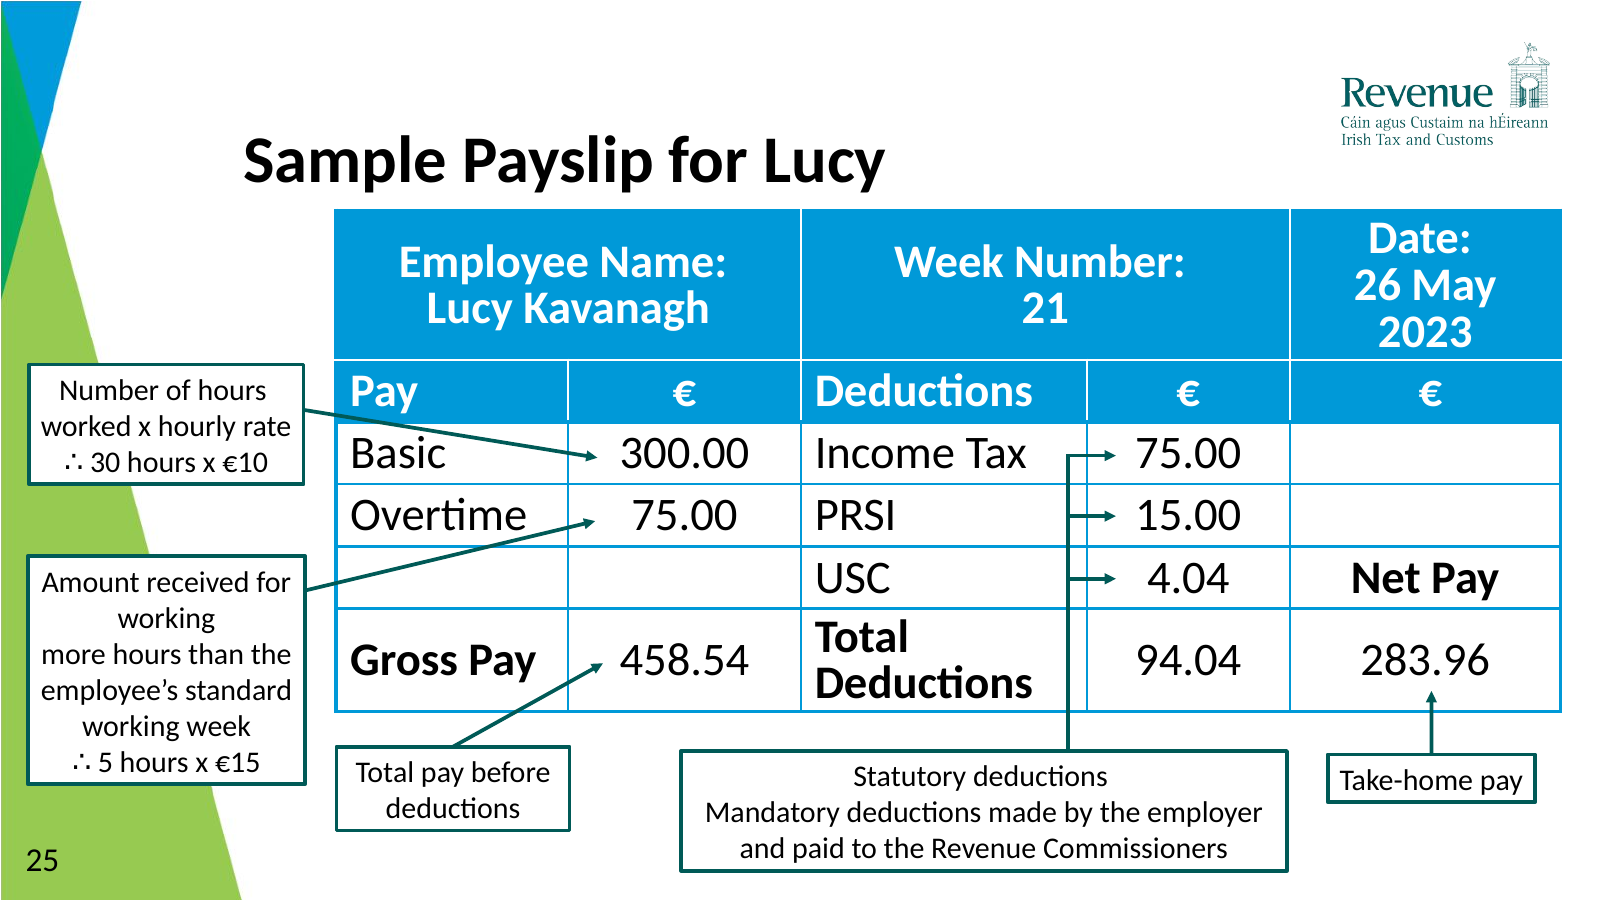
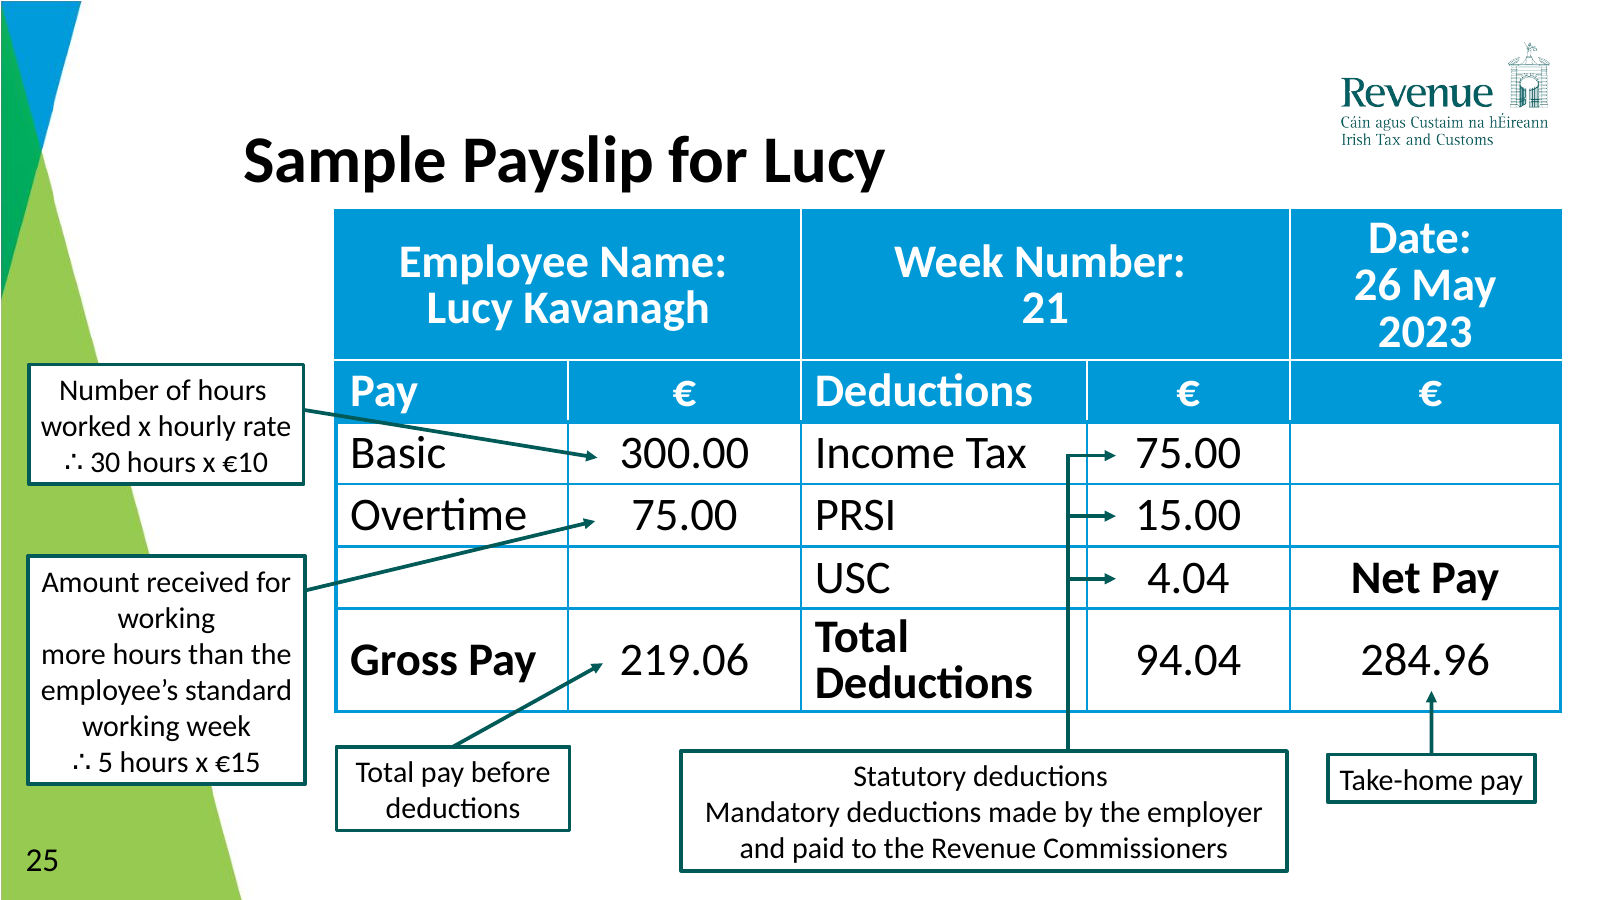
458.54: 458.54 -> 219.06
283.96: 283.96 -> 284.96
